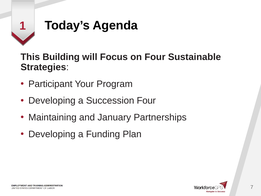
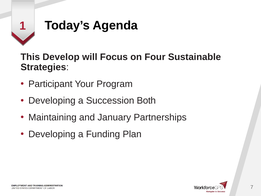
Building: Building -> Develop
Succession Four: Four -> Both
